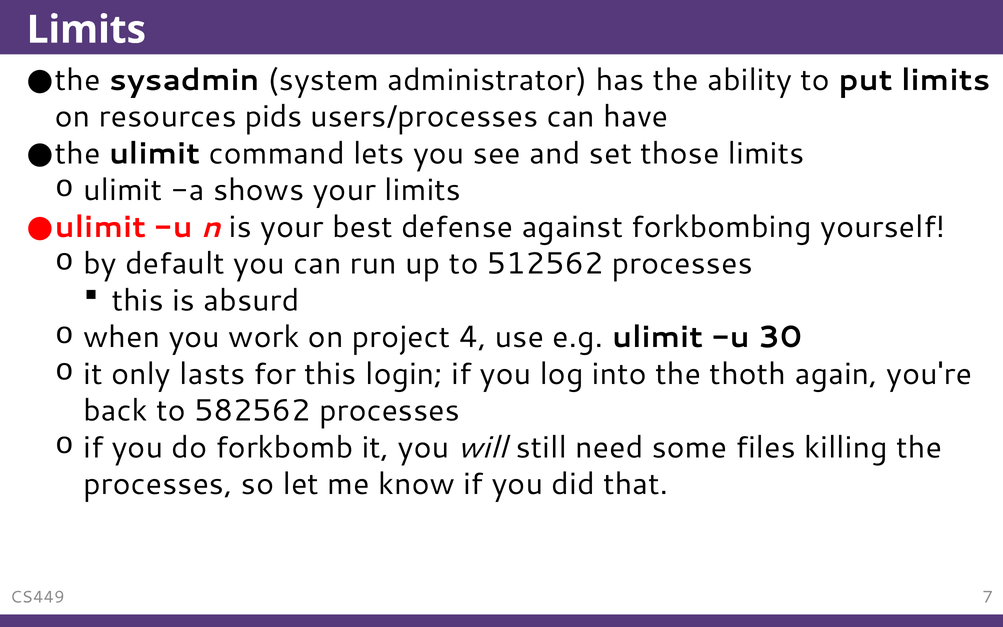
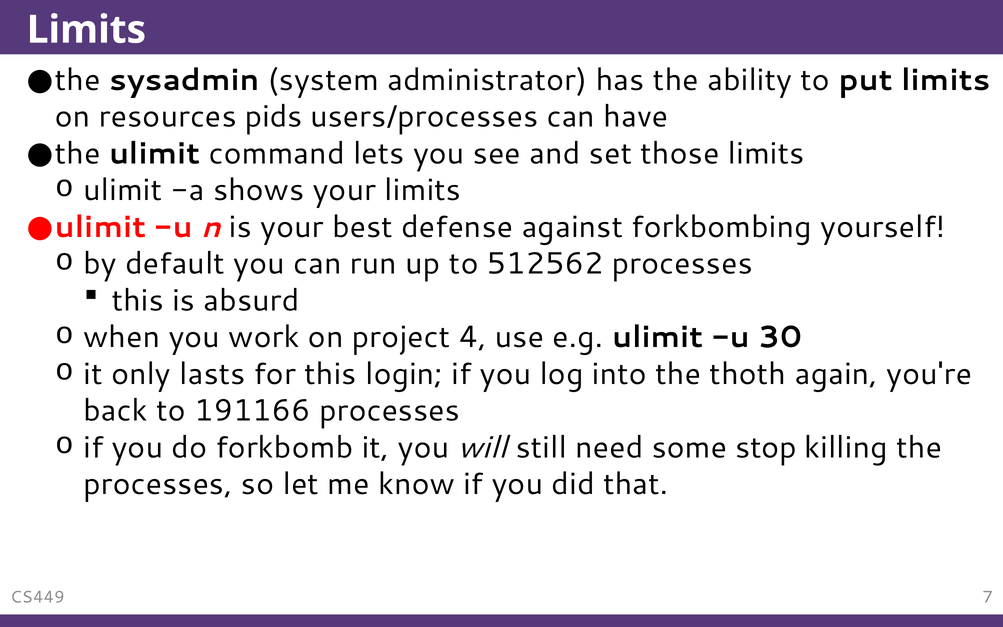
582562: 582562 -> 191166
files: files -> stop
